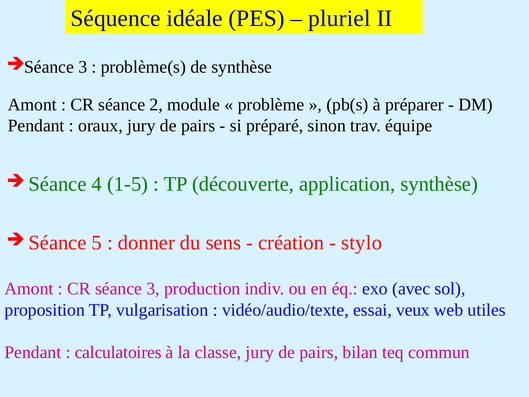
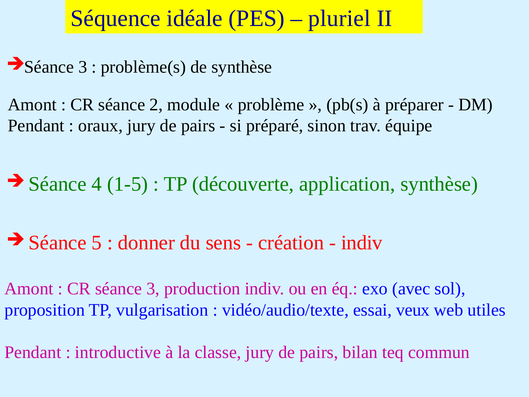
stylo at (362, 243): stylo -> indiv
calculatoires: calculatoires -> introductive
